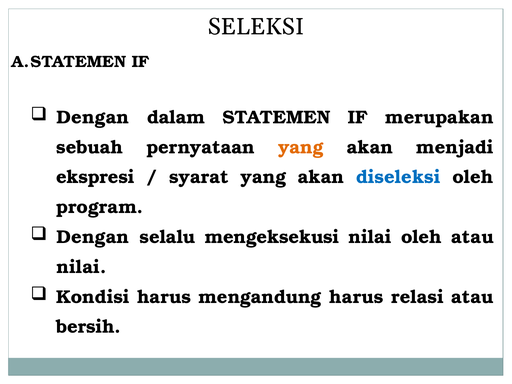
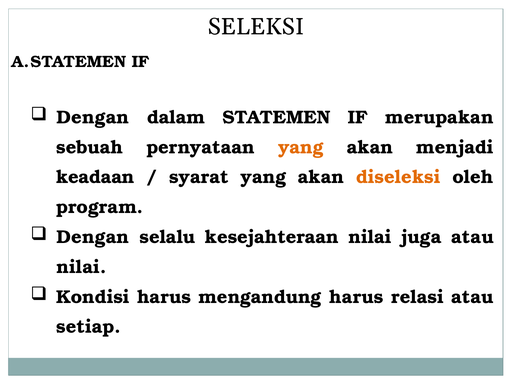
ekspresi: ekspresi -> keadaan
diseleksi colour: blue -> orange
mengeksekusi: mengeksekusi -> kesejahteraan
nilai oleh: oleh -> juga
bersih: bersih -> setiap
